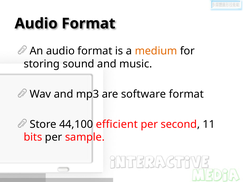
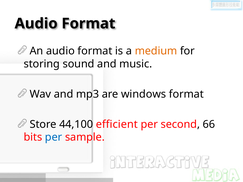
software: software -> windows
11: 11 -> 66
per at (54, 137) colour: black -> blue
